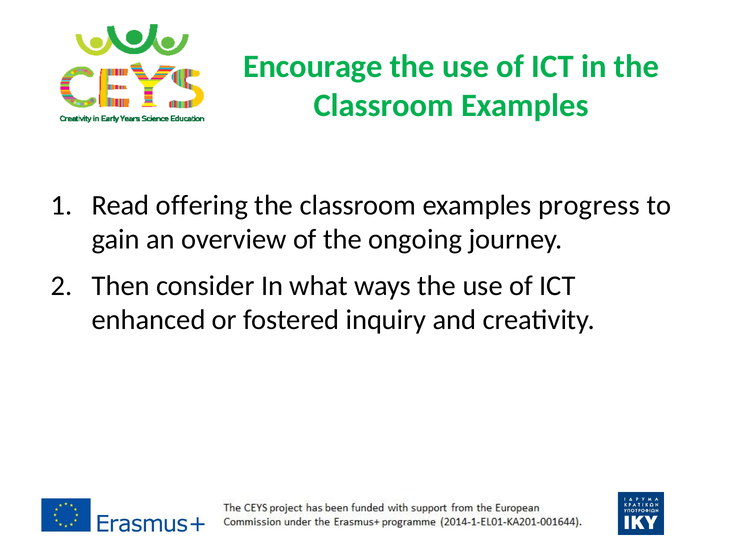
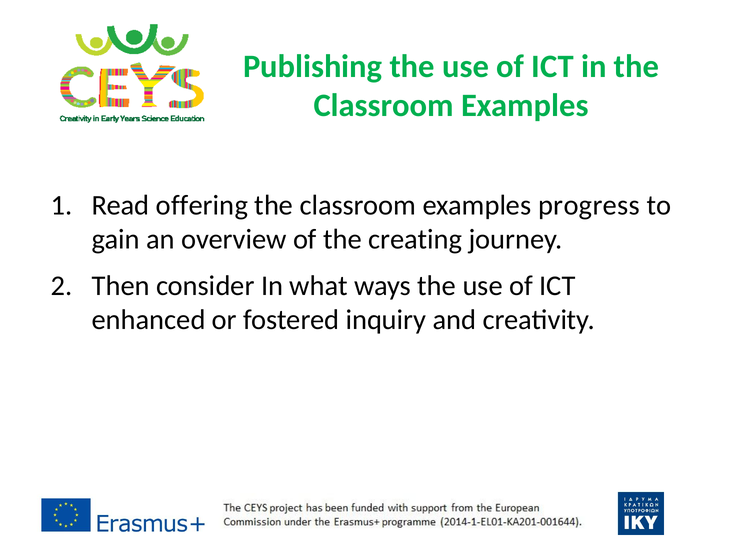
Encourage: Encourage -> Publishing
ongoing: ongoing -> creating
